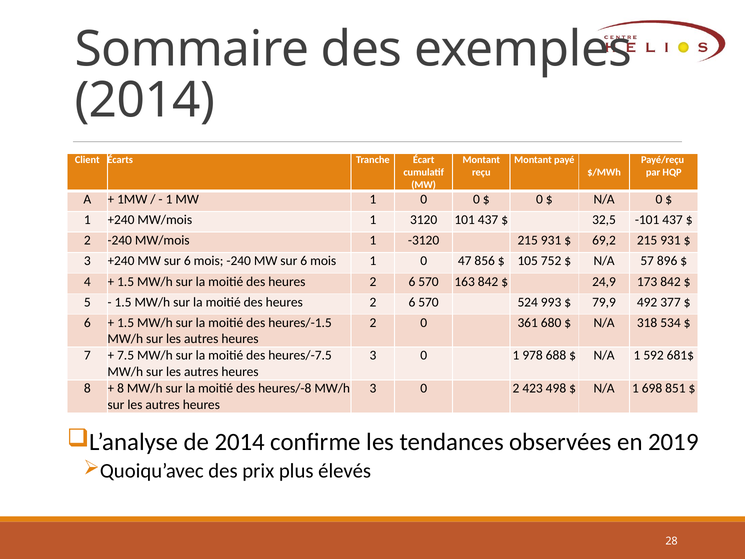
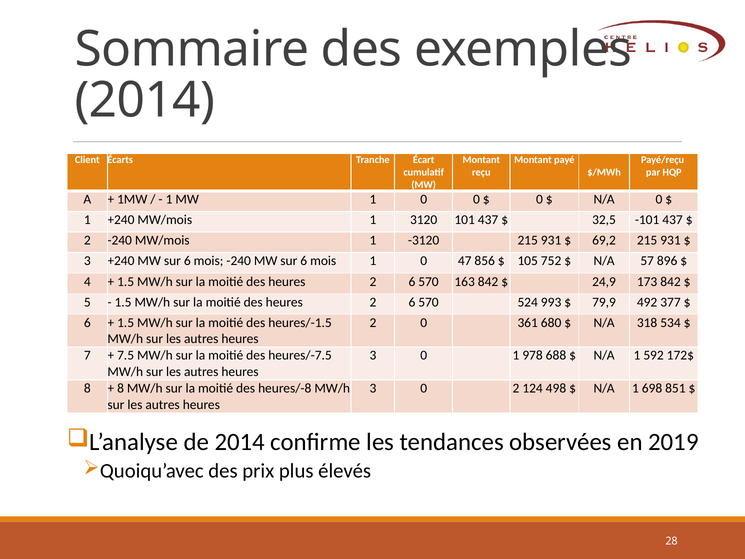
681$: 681$ -> 172$
423: 423 -> 124
